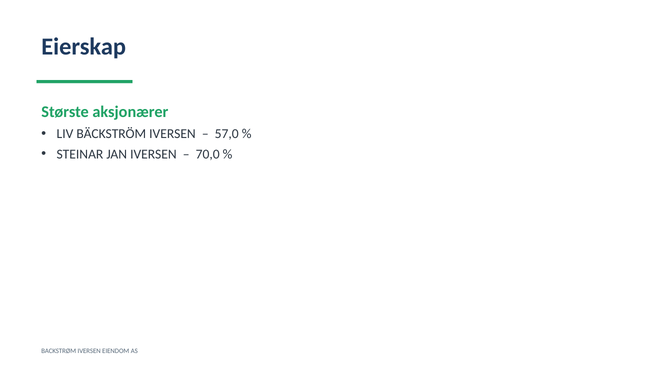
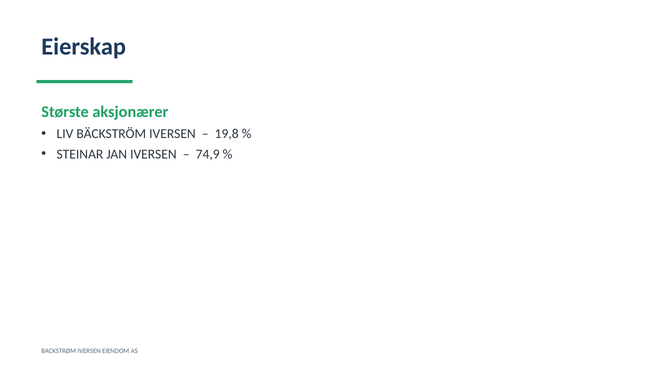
57,0: 57,0 -> 19,8
70,0: 70,0 -> 74,9
